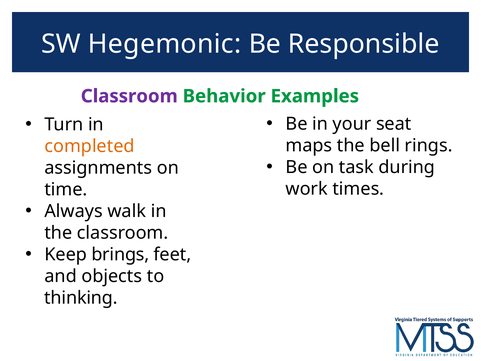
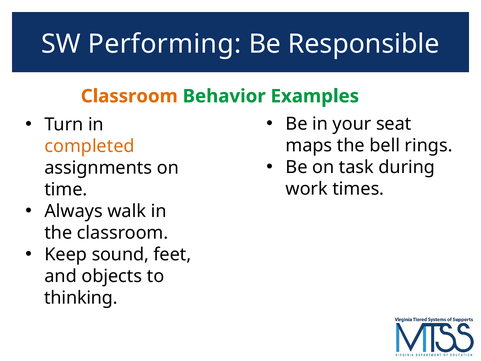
Hegemonic: Hegemonic -> Performing
Classroom at (129, 96) colour: purple -> orange
brings: brings -> sound
